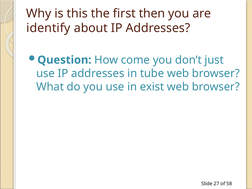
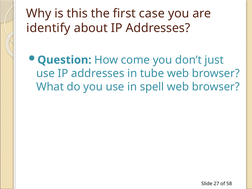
then: then -> case
exist: exist -> spell
